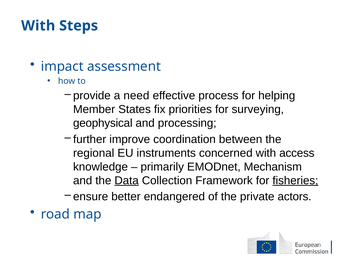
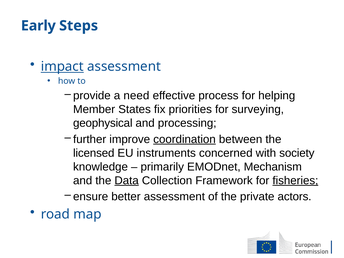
With at (38, 26): With -> Early
impact underline: none -> present
coordination underline: none -> present
regional: regional -> licensed
access: access -> society
better endangered: endangered -> assessment
